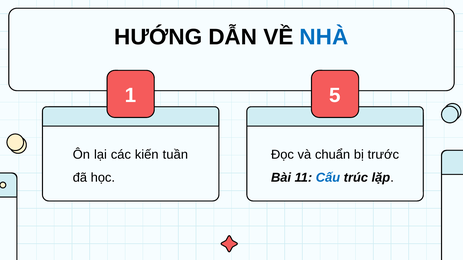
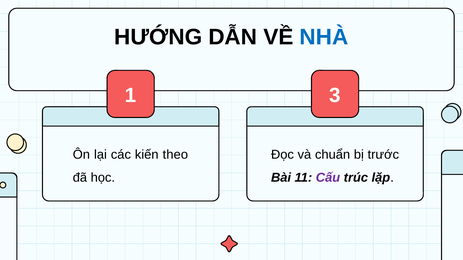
5: 5 -> 3
tuần: tuần -> theo
Cấu colour: blue -> purple
